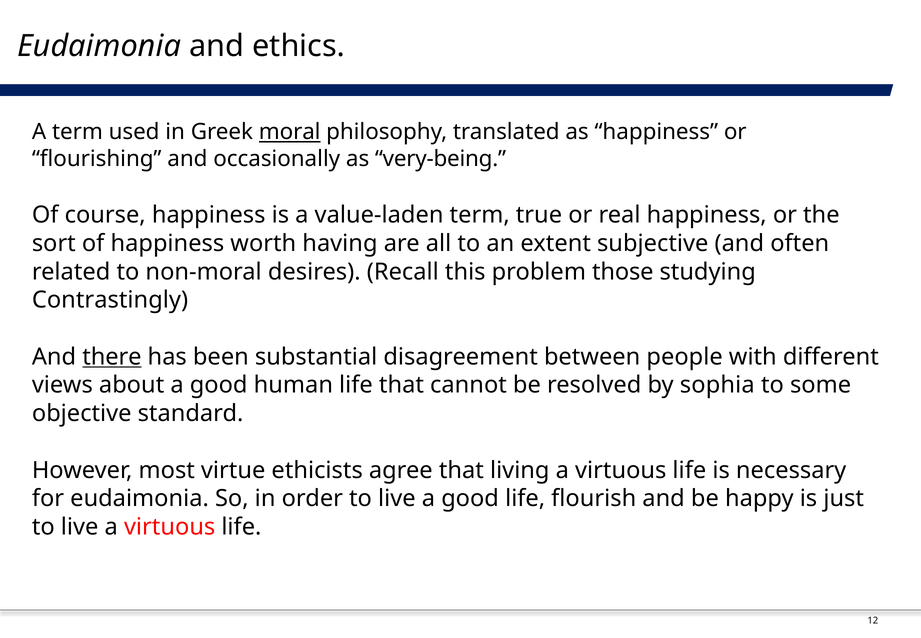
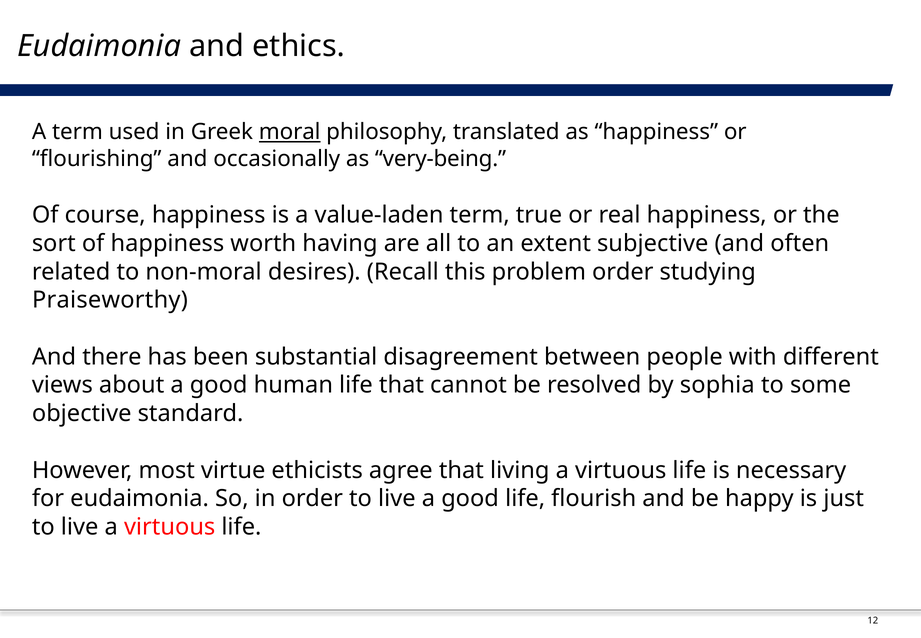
problem those: those -> order
Contrastingly: Contrastingly -> Praiseworthy
there underline: present -> none
